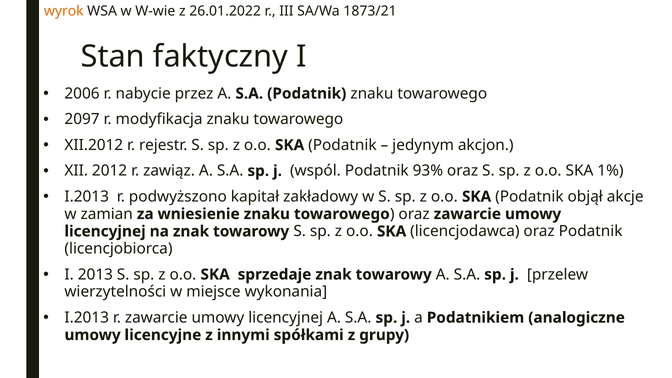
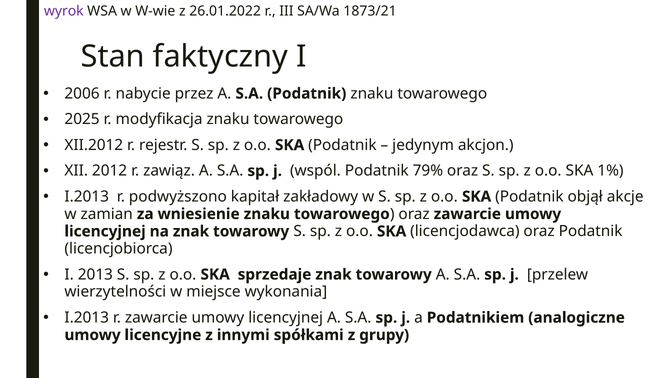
wyrok colour: orange -> purple
2097: 2097 -> 2025
93%: 93% -> 79%
